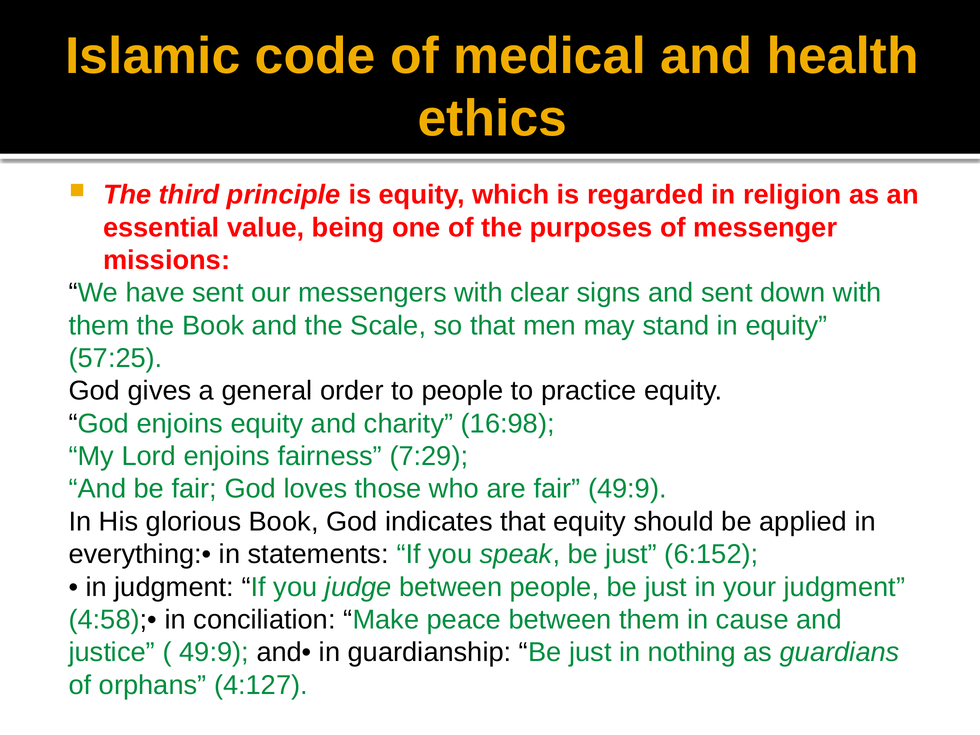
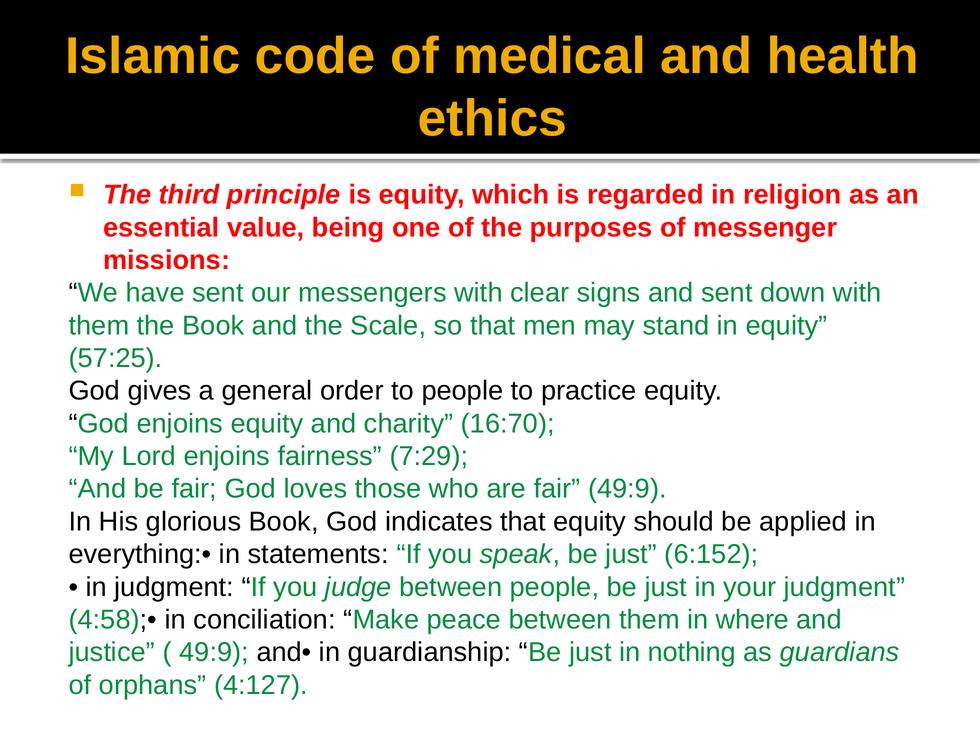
16:98: 16:98 -> 16:70
cause: cause -> where
